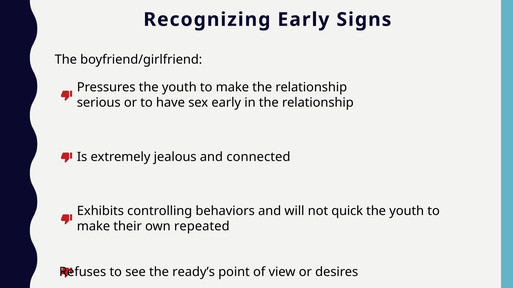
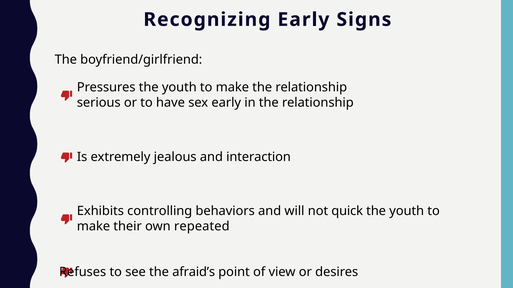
connected: connected -> interaction
ready’s: ready’s -> afraid’s
